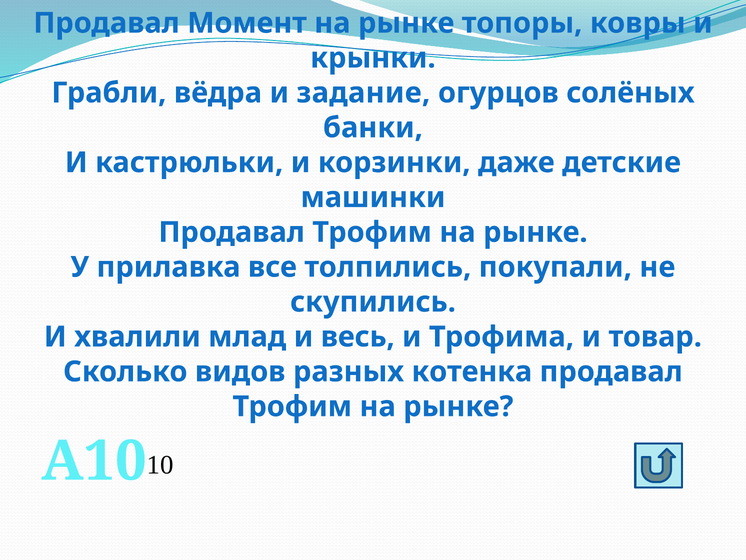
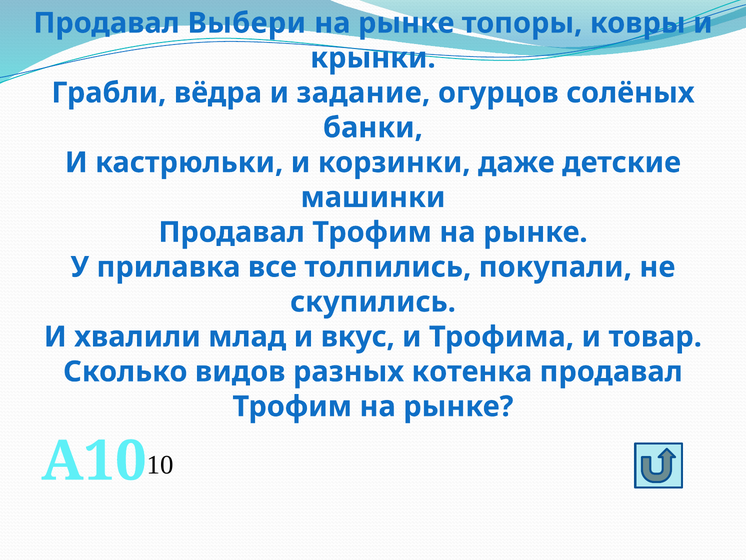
Момент: Момент -> Выбери
весь: весь -> вкус
